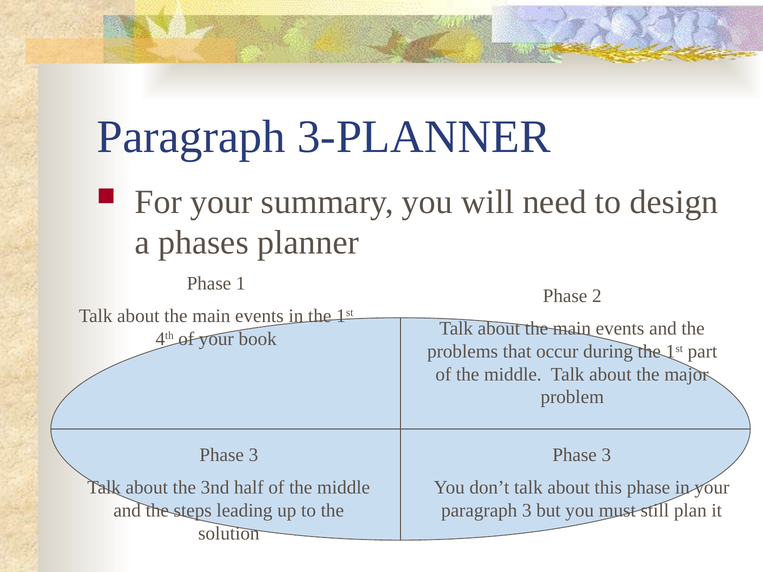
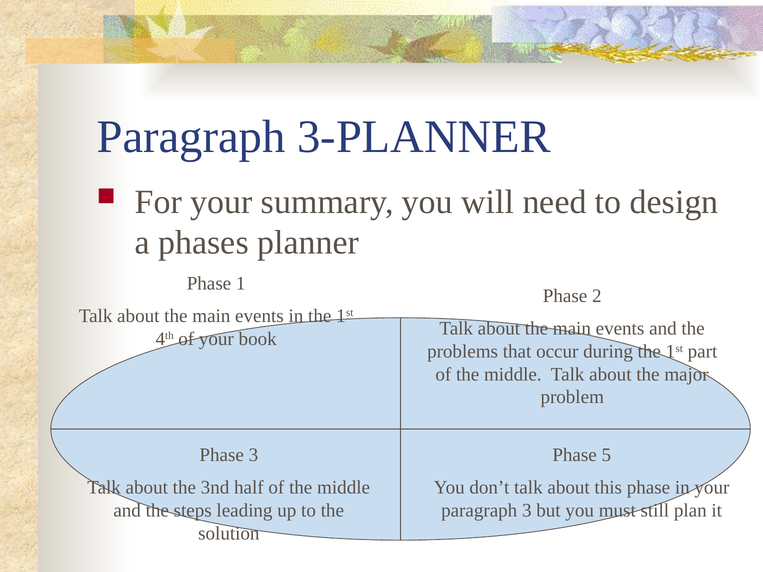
3 at (606, 455): 3 -> 5
